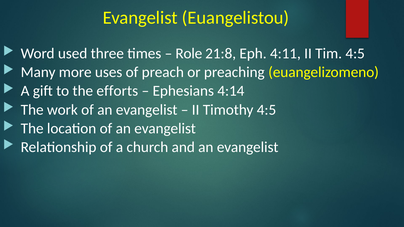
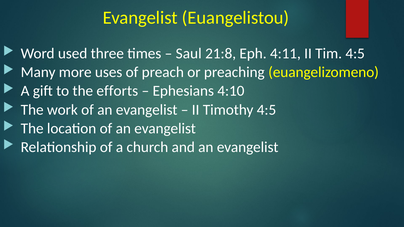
Role: Role -> Saul
4:14: 4:14 -> 4:10
